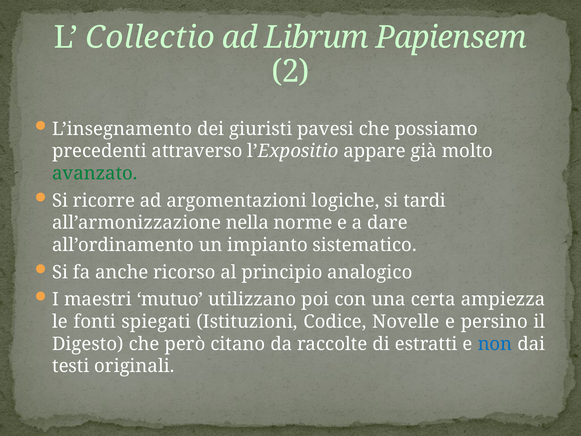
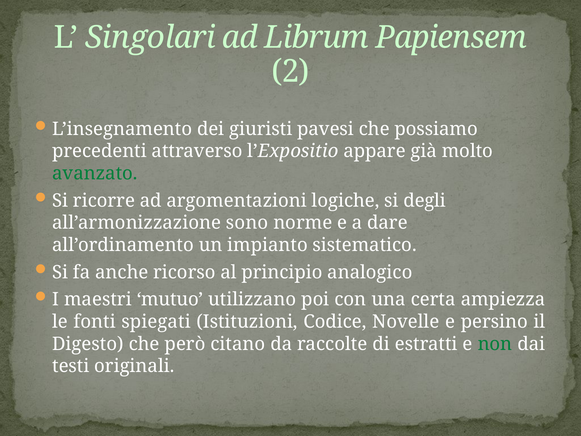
Collectio: Collectio -> Singolari
tardi: tardi -> degli
nella: nella -> sono
non colour: blue -> green
